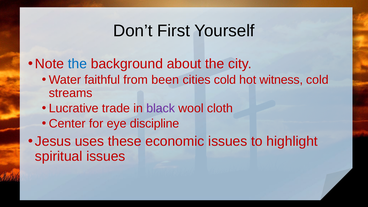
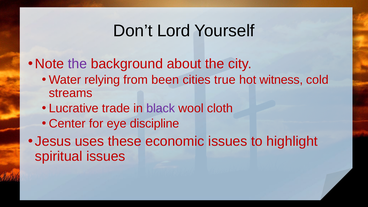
First: First -> Lord
the at (77, 64) colour: blue -> purple
faithful: faithful -> relying
cities cold: cold -> true
